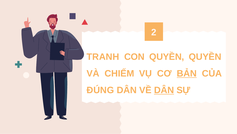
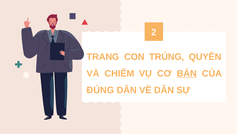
TRANH: TRANH -> TRANG
CON QUYỀN: QUYỀN -> TRÚNG
DÂN at (164, 90) underline: present -> none
